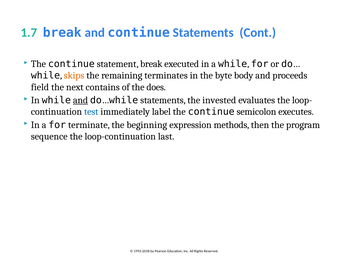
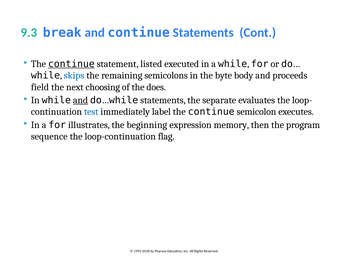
1.7: 1.7 -> 9.3
continue at (71, 64) underline: none -> present
statement break: break -> listed
skips colour: orange -> blue
terminates: terminates -> semicolons
contains: contains -> choosing
invested: invested -> separate
terminate: terminate -> illustrates
methods: methods -> memory
last: last -> flag
